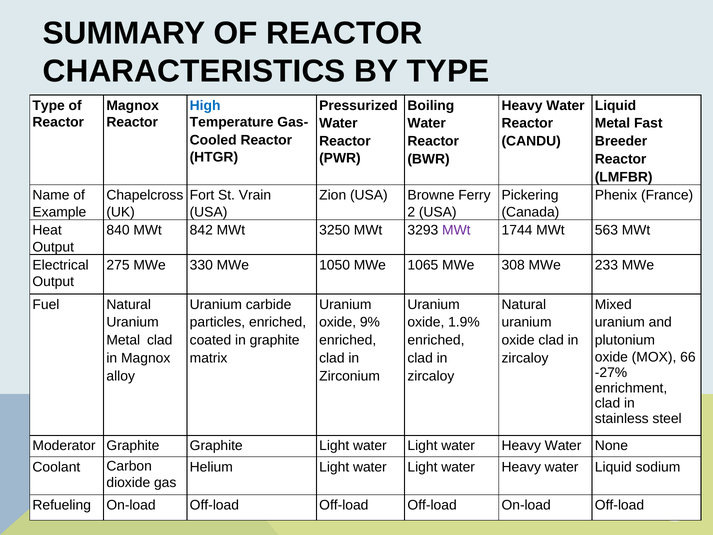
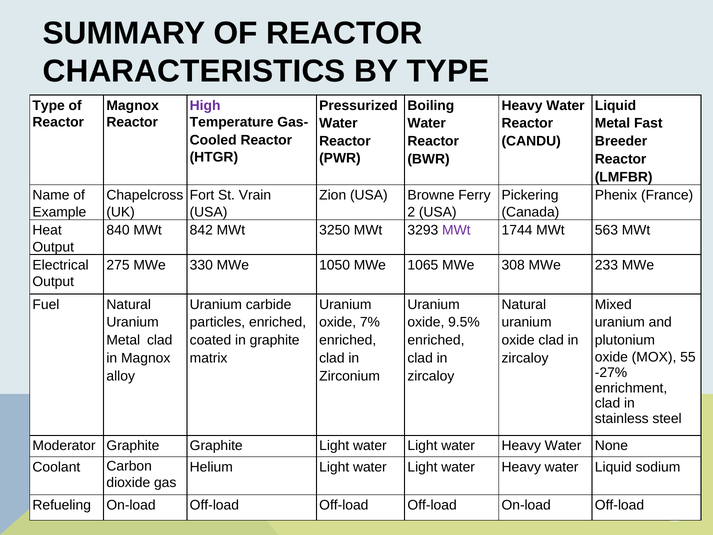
High colour: blue -> purple
9%: 9% -> 7%
1.9%: 1.9% -> 9.5%
66: 66 -> 55
